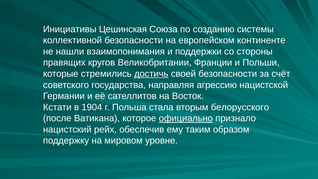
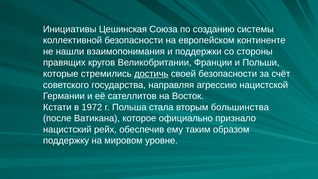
1904: 1904 -> 1972
белорусского: белорусского -> большинства
официально underline: present -> none
